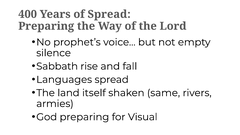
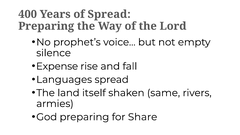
Sabbath: Sabbath -> Expense
Visual: Visual -> Share
